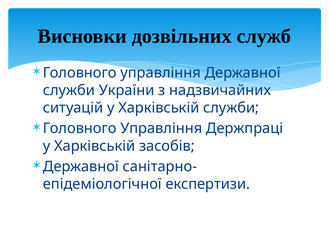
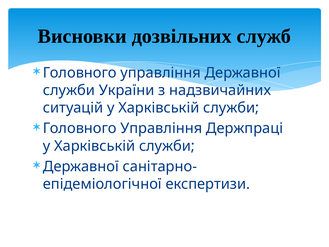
засобів at (167, 146): засобів -> служби
